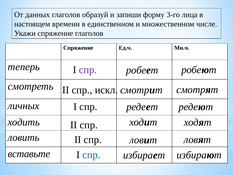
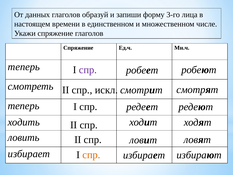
личных at (24, 106): личных -> теперь
вставьте at (29, 154): вставьте -> избирает
спр at (91, 155) colour: blue -> orange
